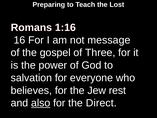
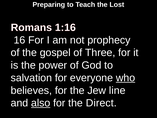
message: message -> prophecy
who underline: none -> present
rest: rest -> line
